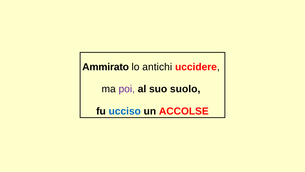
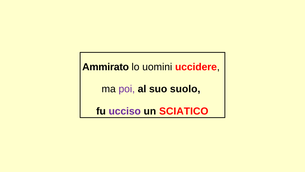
antichi: antichi -> uomini
ucciso colour: blue -> purple
ACCOLSE: ACCOLSE -> SCIATICO
